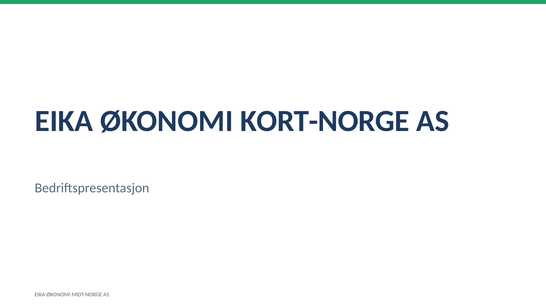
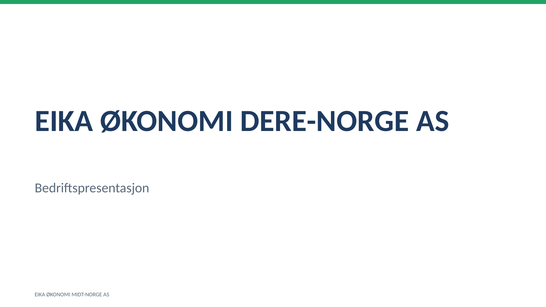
KORT-NORGE: KORT-NORGE -> DERE-NORGE
